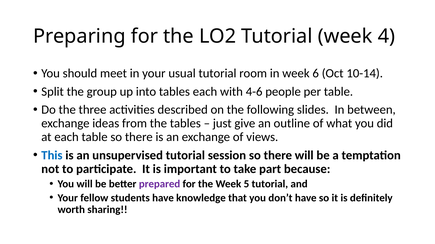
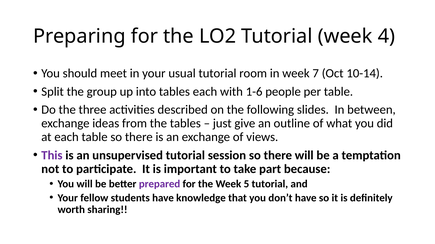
6: 6 -> 7
4-6: 4-6 -> 1-6
This colour: blue -> purple
